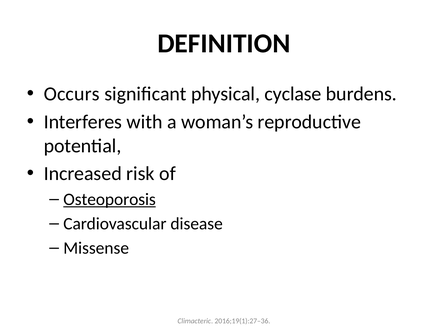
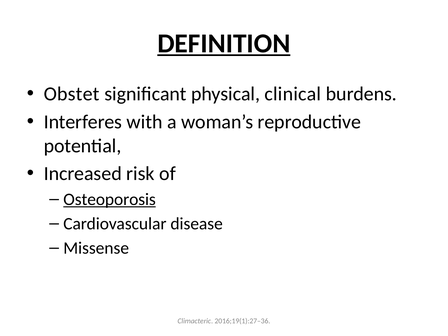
DEFINITION underline: none -> present
Occurs: Occurs -> Obstet
cyclase: cyclase -> clinical
